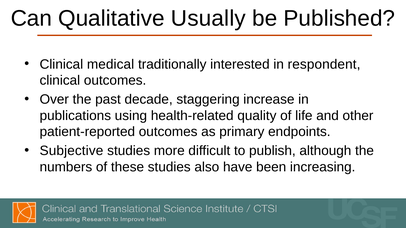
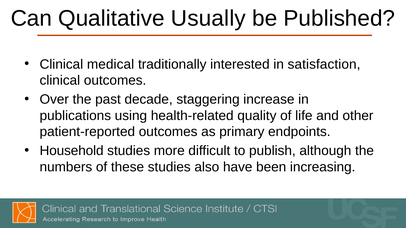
respondent: respondent -> satisfaction
Subjective: Subjective -> Household
